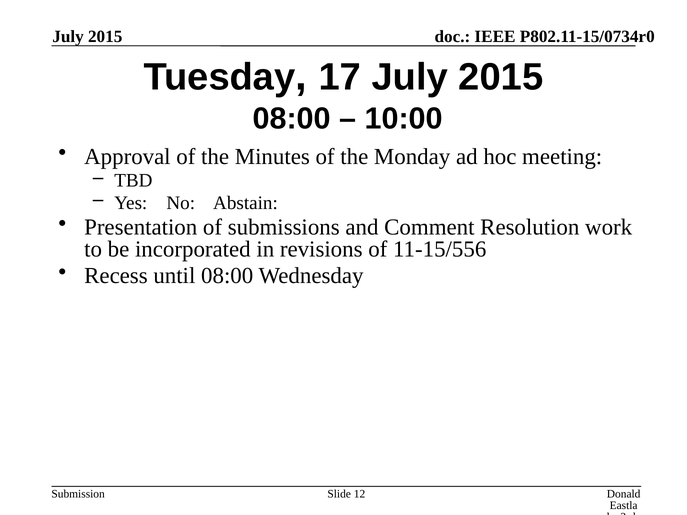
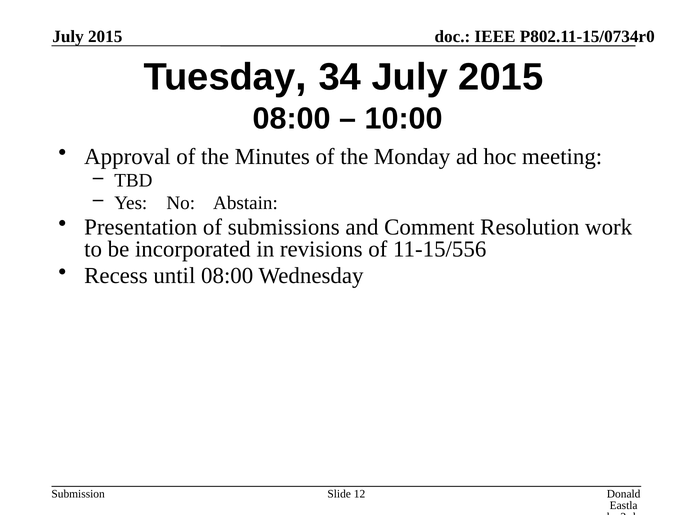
17: 17 -> 34
